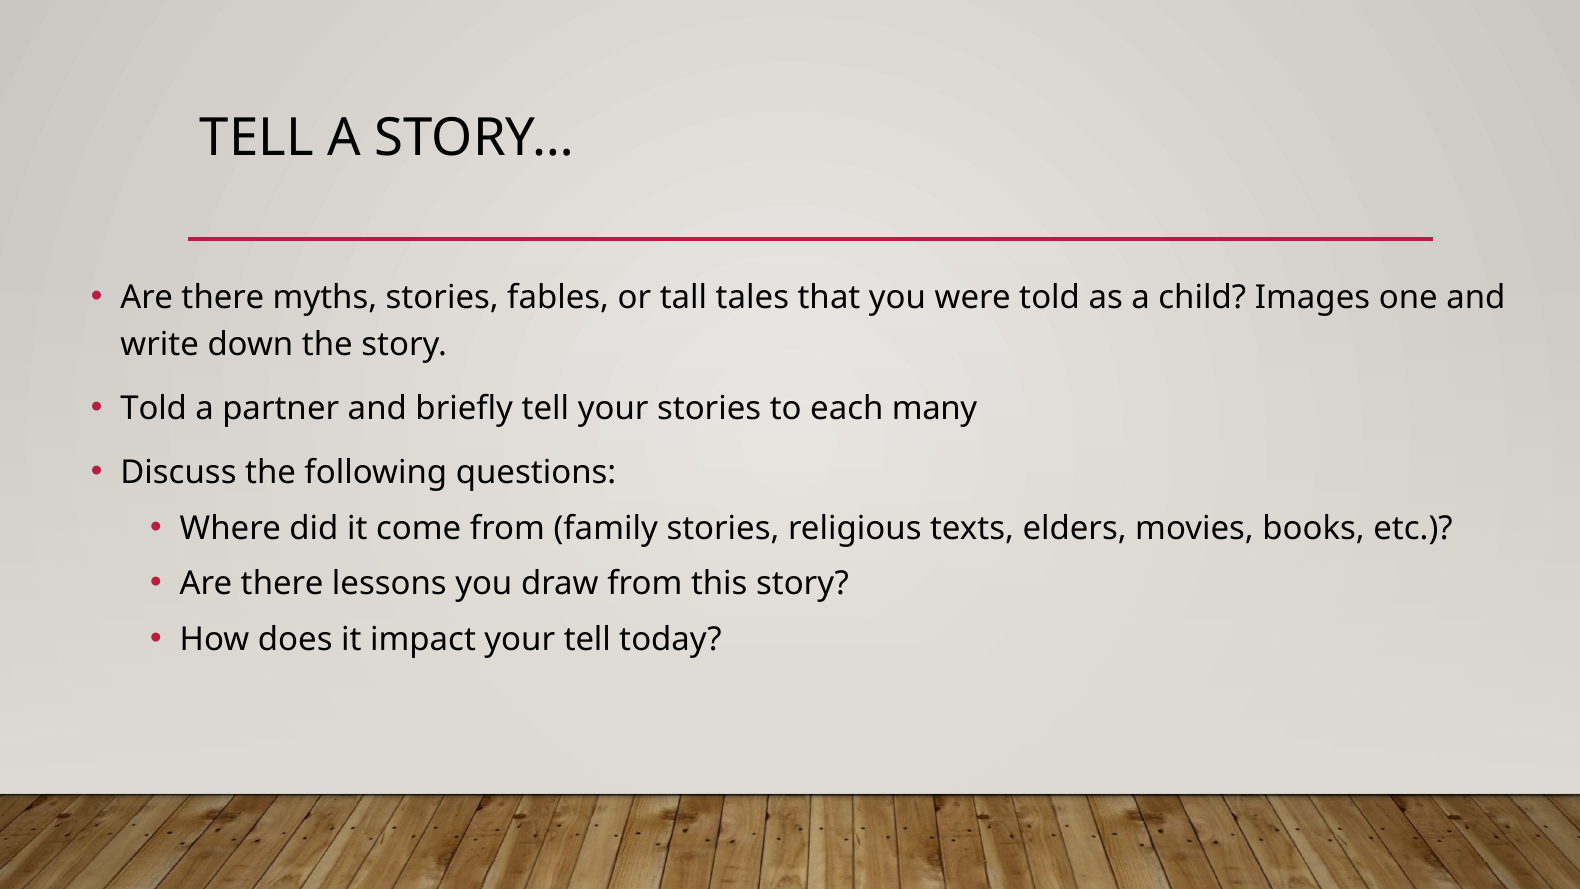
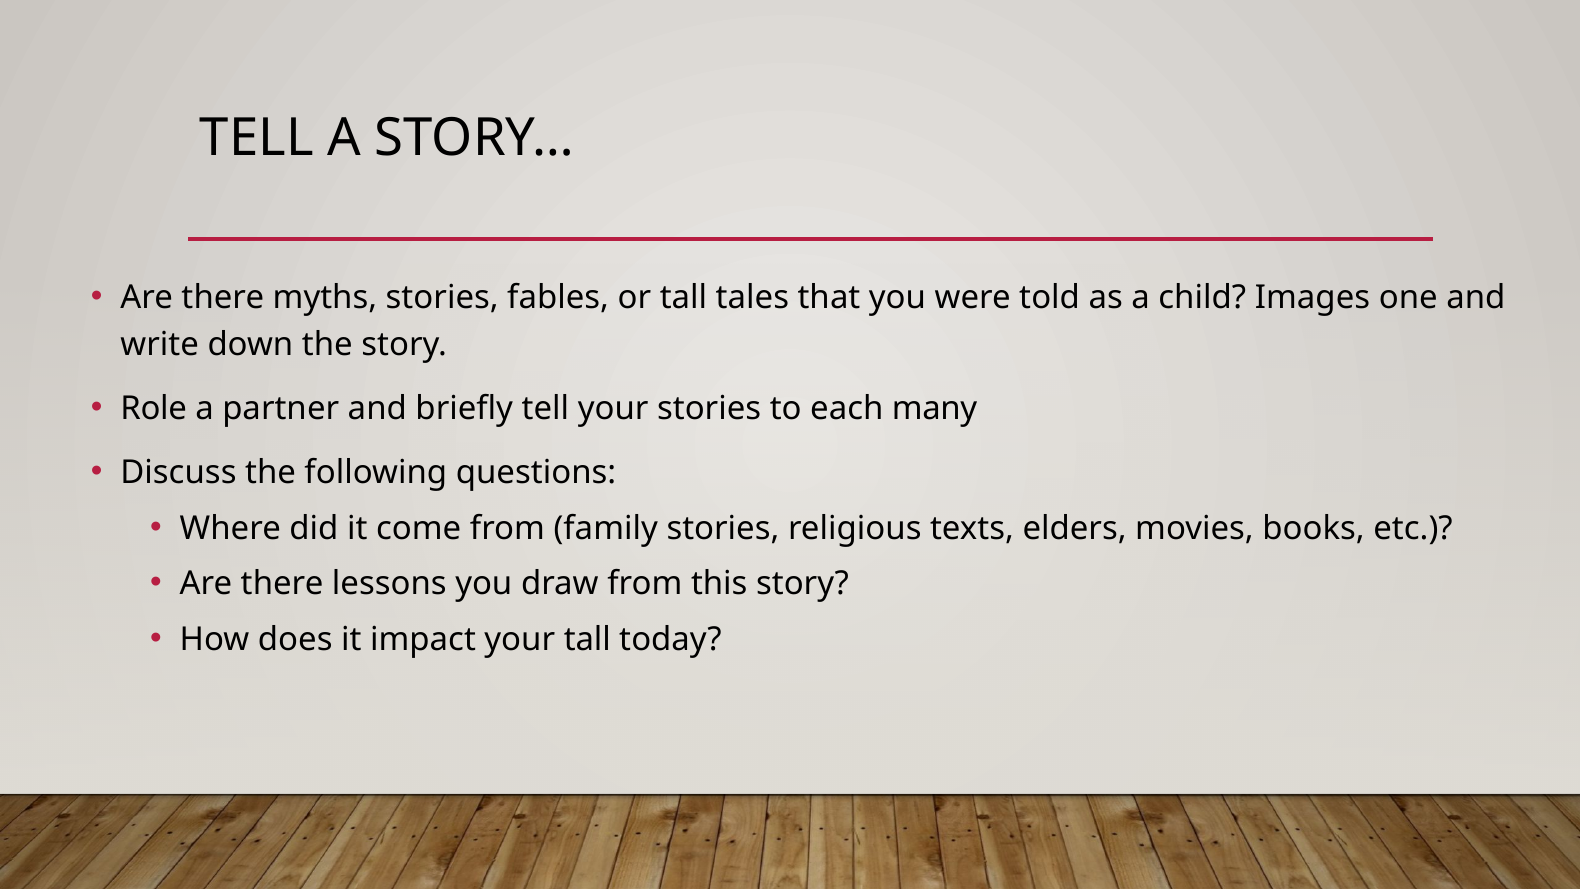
Told at (154, 408): Told -> Role
your tell: tell -> tall
